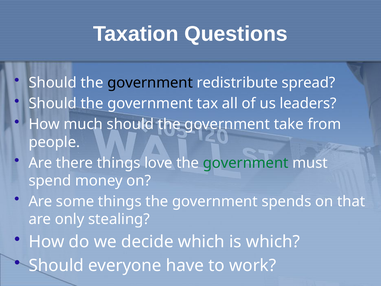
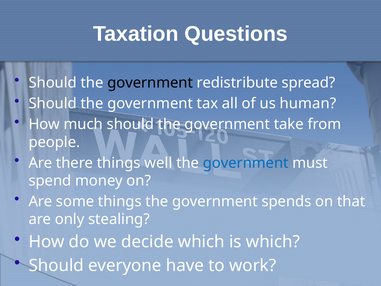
leaders: leaders -> human
love: love -> well
government at (246, 163) colour: green -> blue
